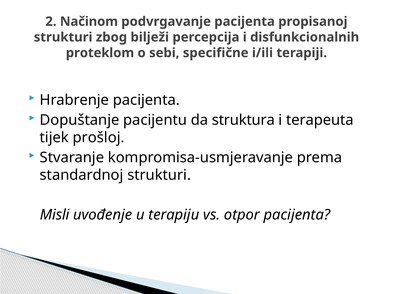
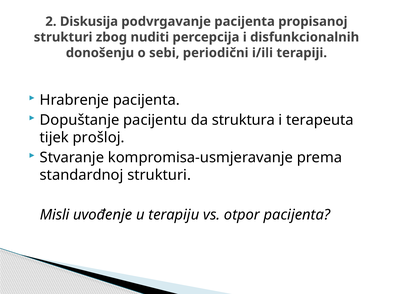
Načinom: Načinom -> Diskusija
bilježi: bilježi -> nuditi
proteklom: proteklom -> donošenju
specifične: specifične -> periodični
